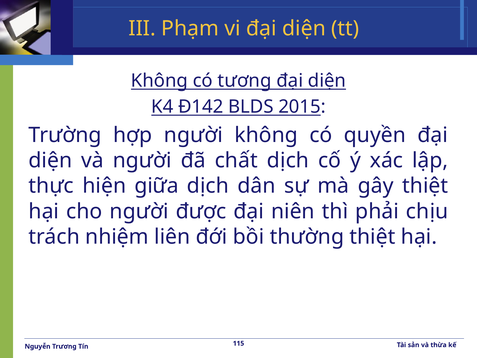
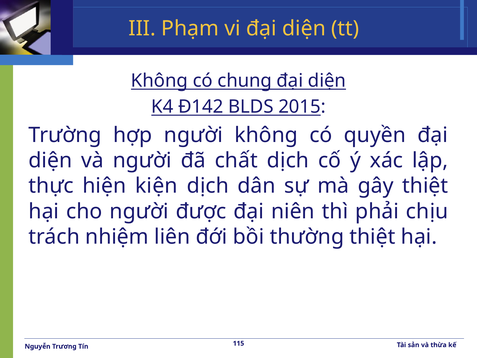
tương: tương -> chung
giữa: giữa -> kiện
